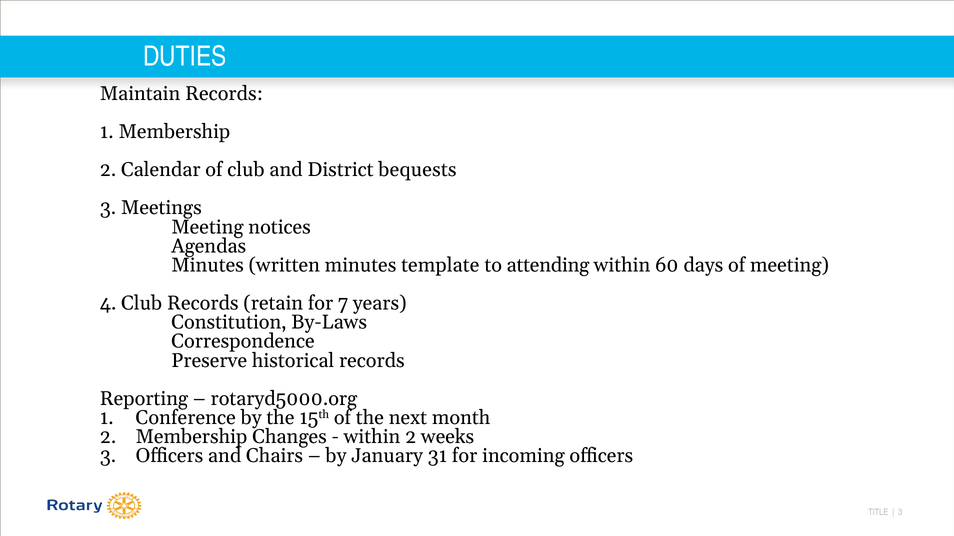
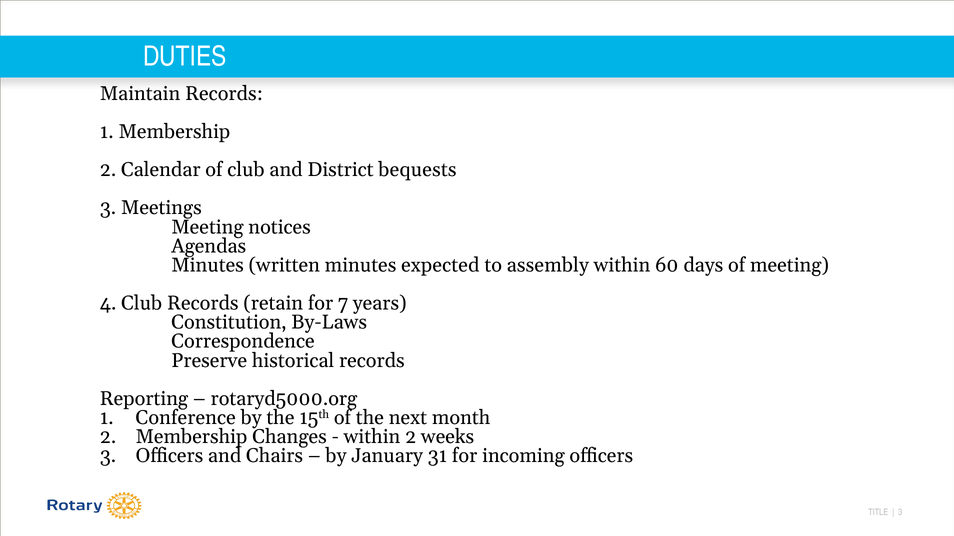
template: template -> expected
attending: attending -> assembly
